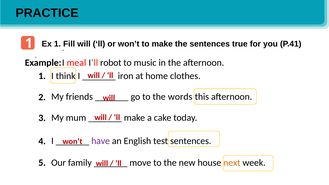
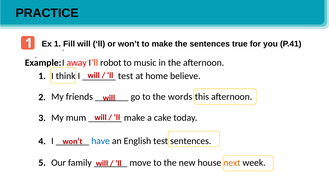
meal: meal -> away
iron at (126, 76): iron -> test
clothes: clothes -> believe
have colour: purple -> blue
